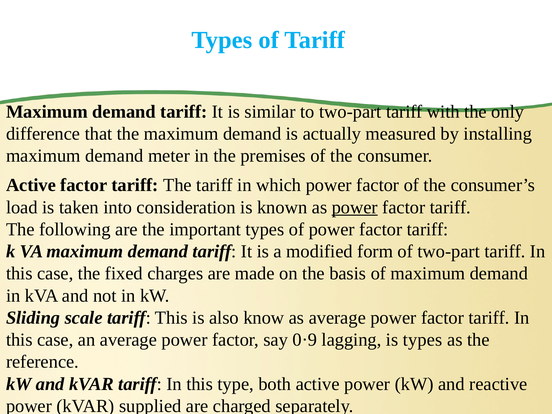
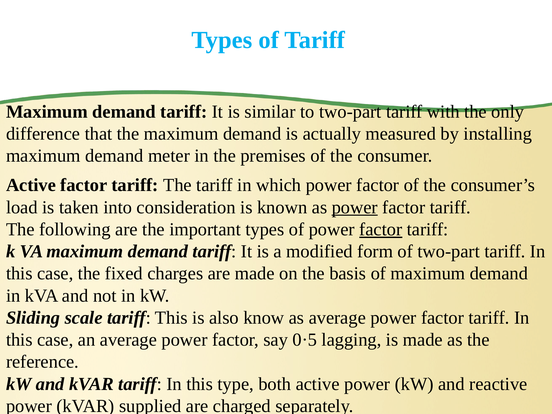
factor at (381, 229) underline: none -> present
0·9: 0·9 -> 0·5
is types: types -> made
